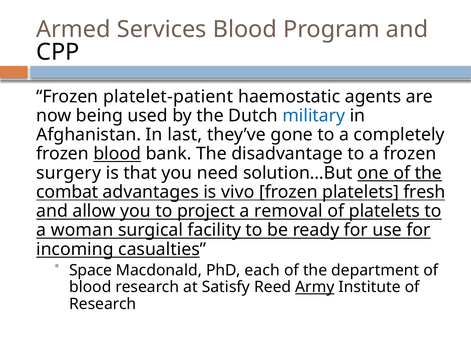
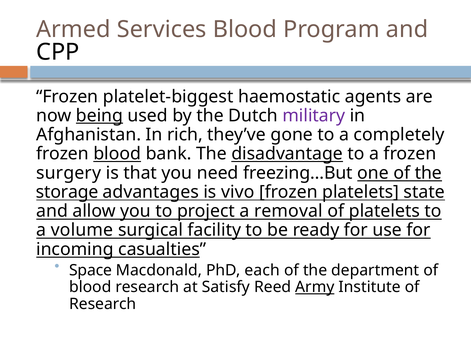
platelet-patient: platelet-patient -> platelet-biggest
being underline: none -> present
military colour: blue -> purple
last: last -> rich
disadvantage underline: none -> present
solution…But: solution…But -> freezing…But
combat: combat -> storage
fresh: fresh -> state
woman: woman -> volume
